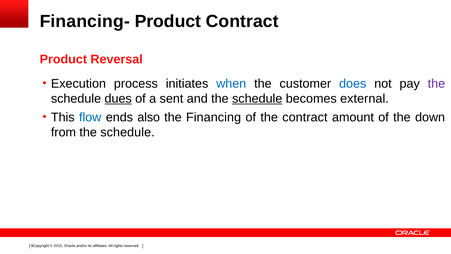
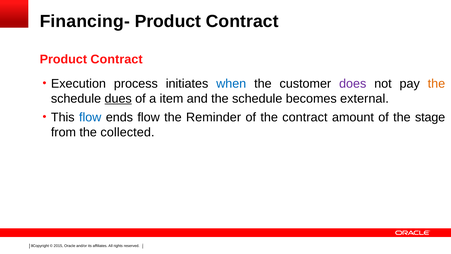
Reversal at (117, 59): Reversal -> Contract
does colour: blue -> purple
the at (436, 83) colour: purple -> orange
sent: sent -> item
schedule at (257, 99) underline: present -> none
ends also: also -> flow
Financing: Financing -> Reminder
down: down -> stage
from the schedule: schedule -> collected
